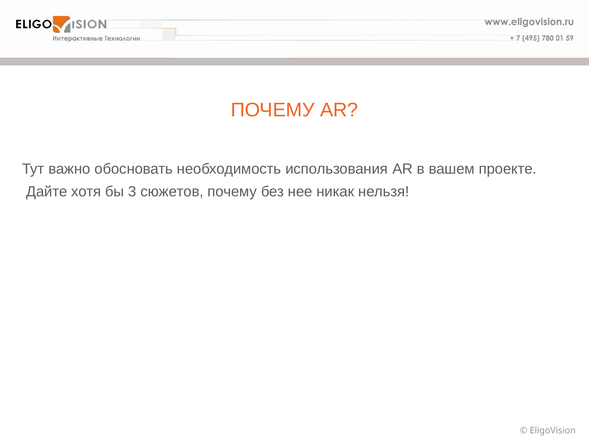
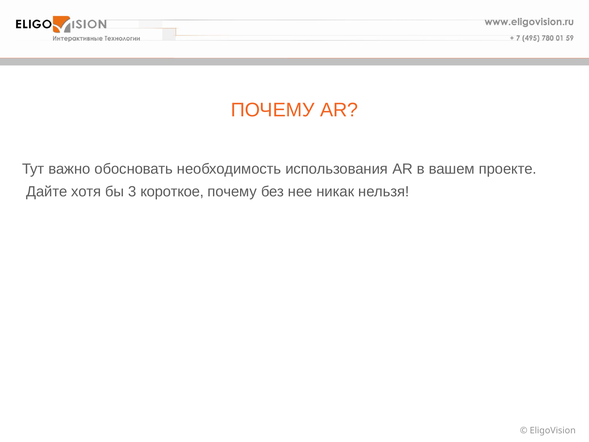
сюжетов: сюжетов -> короткое
